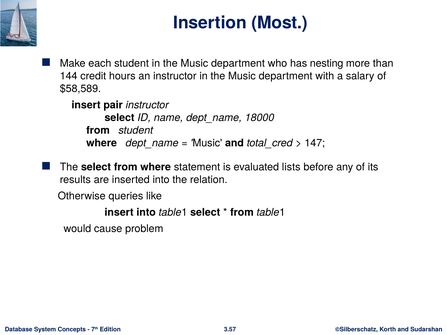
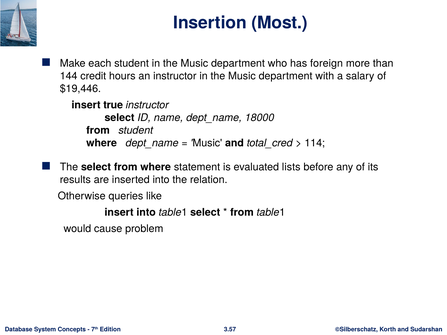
nesting: nesting -> foreign
$58,589: $58,589 -> $19,446
pair: pair -> true
147: 147 -> 114
